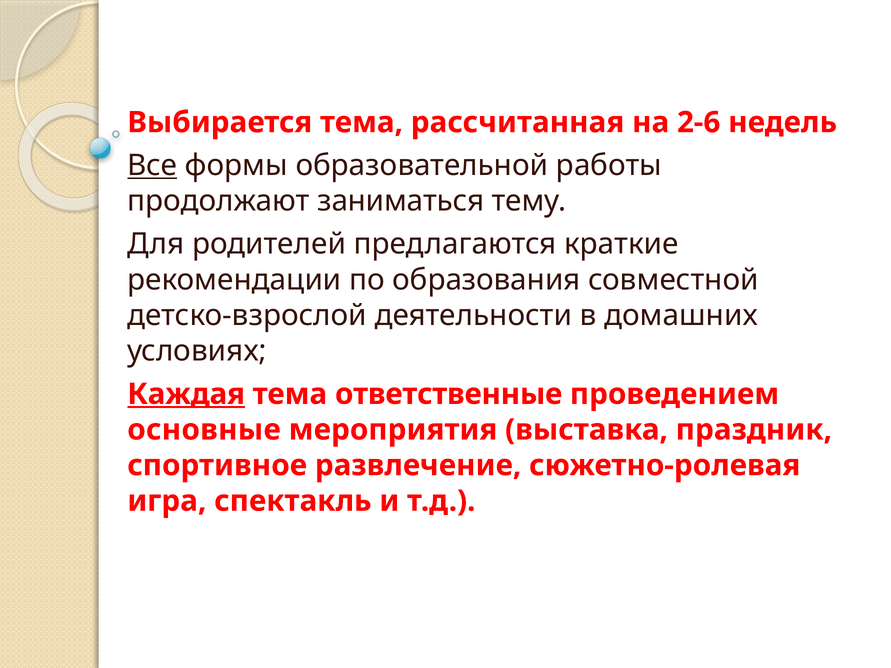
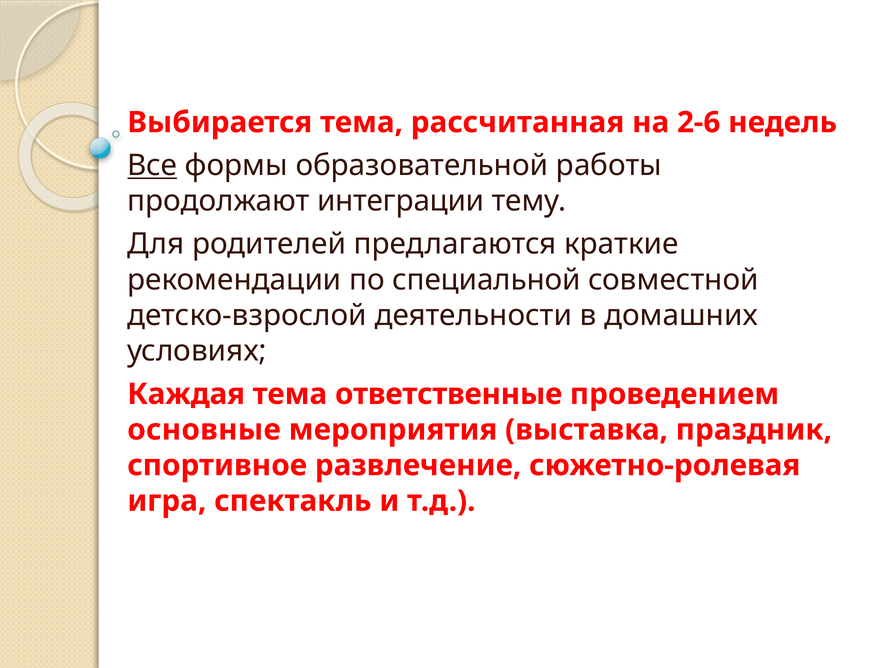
заниматься: заниматься -> интеграции
образования: образования -> специальной
Каждая underline: present -> none
